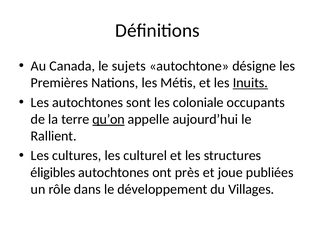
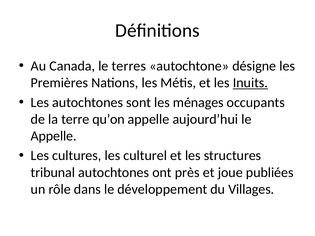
sujets: sujets -> terres
coloniale: coloniale -> ménages
qu’on underline: present -> none
Rallient at (54, 136): Rallient -> Appelle
éligibles: éligibles -> tribunal
